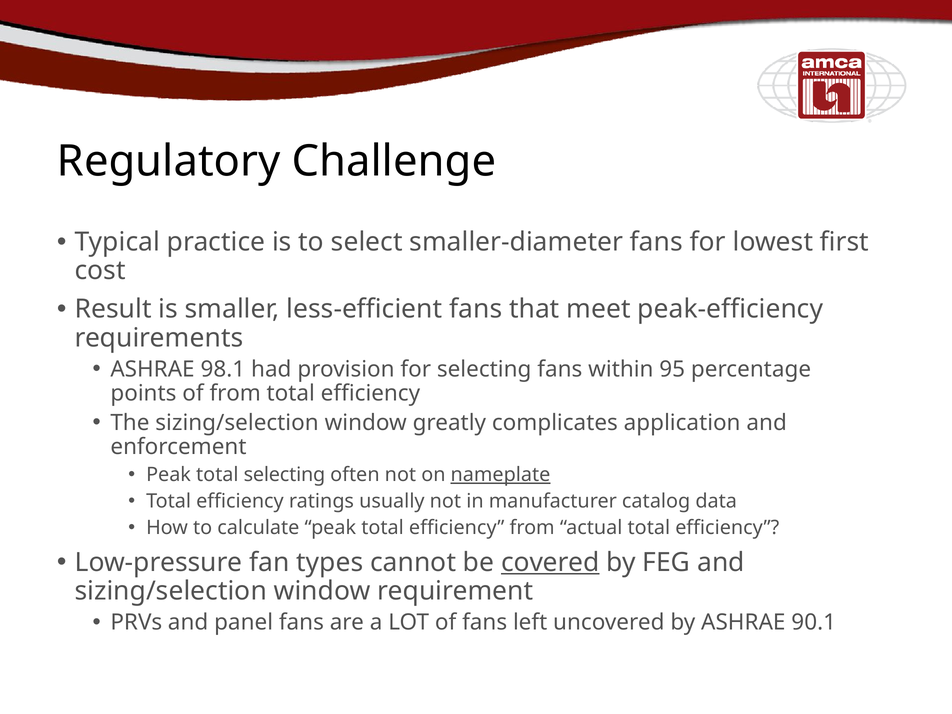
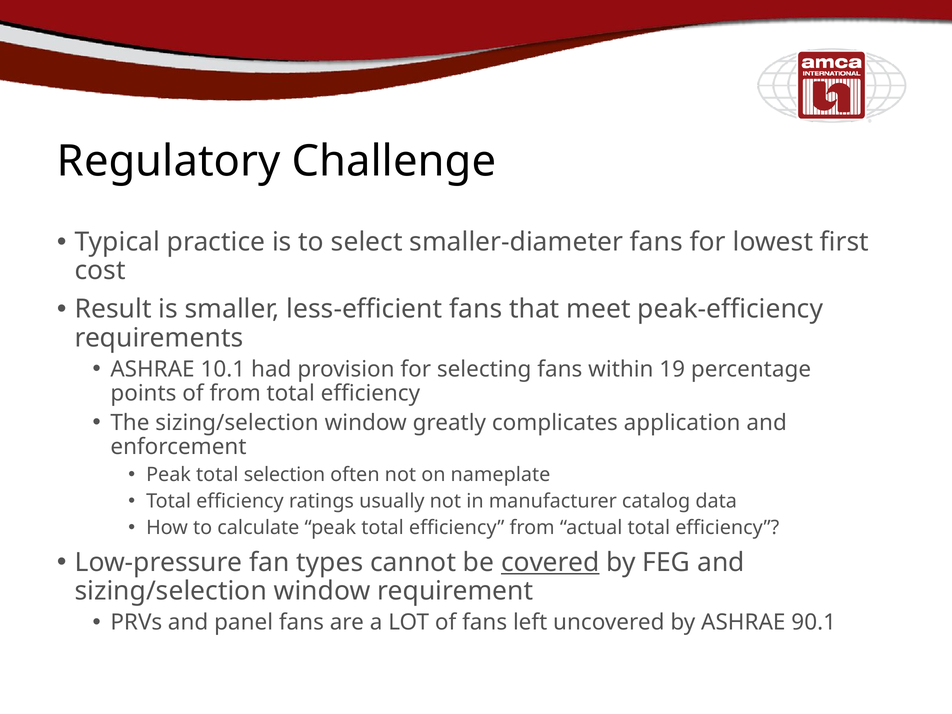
98.1: 98.1 -> 10.1
95: 95 -> 19
total selecting: selecting -> selection
nameplate underline: present -> none
